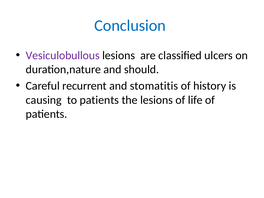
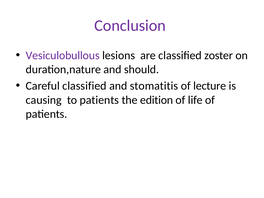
Conclusion colour: blue -> purple
ulcers: ulcers -> zoster
Careful recurrent: recurrent -> classified
history: history -> lecture
the lesions: lesions -> edition
